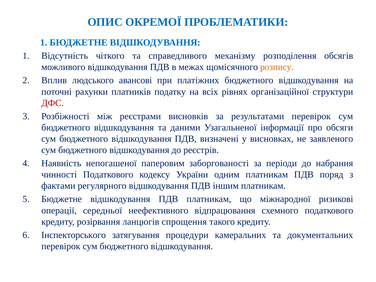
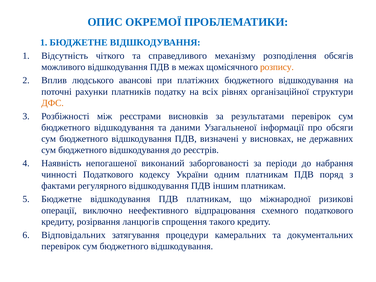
ДФС colour: red -> orange
заявленого: заявленого -> державних
паперовим: паперовим -> виконаний
середньої: середньої -> виключно
Інспекторського: Інспекторського -> Відповідальних
